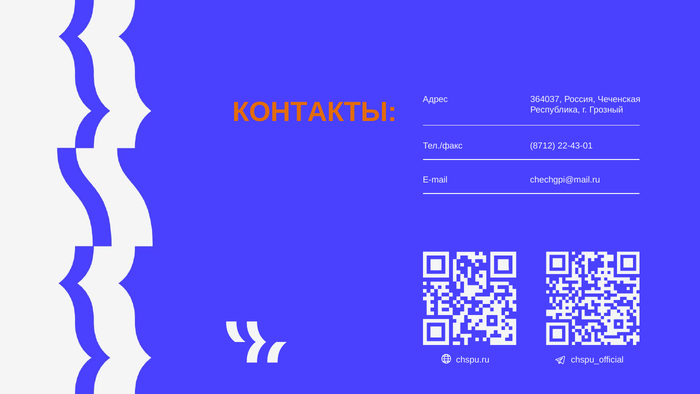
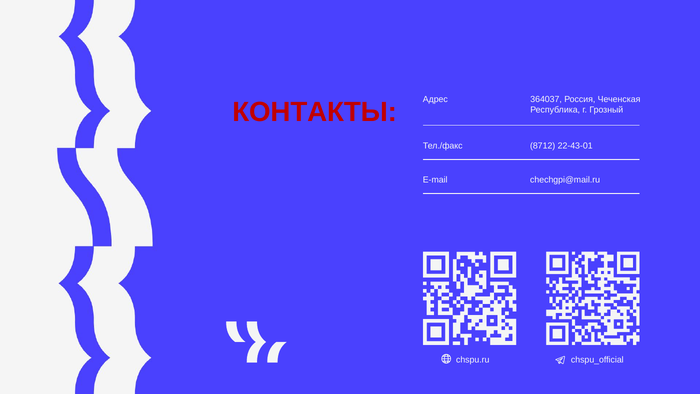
КОНТАКТЫ colour: orange -> red
